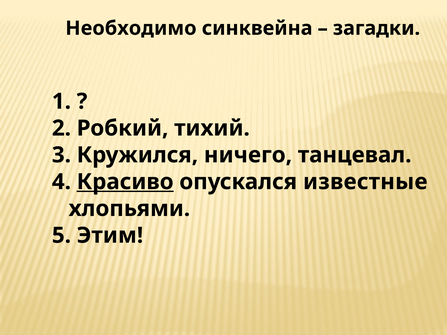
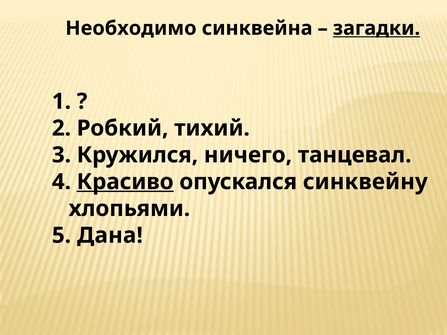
загадки underline: none -> present
известные: известные -> синквейну
Этим: Этим -> Дана
